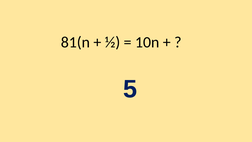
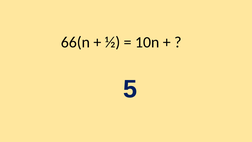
81(n: 81(n -> 66(n
